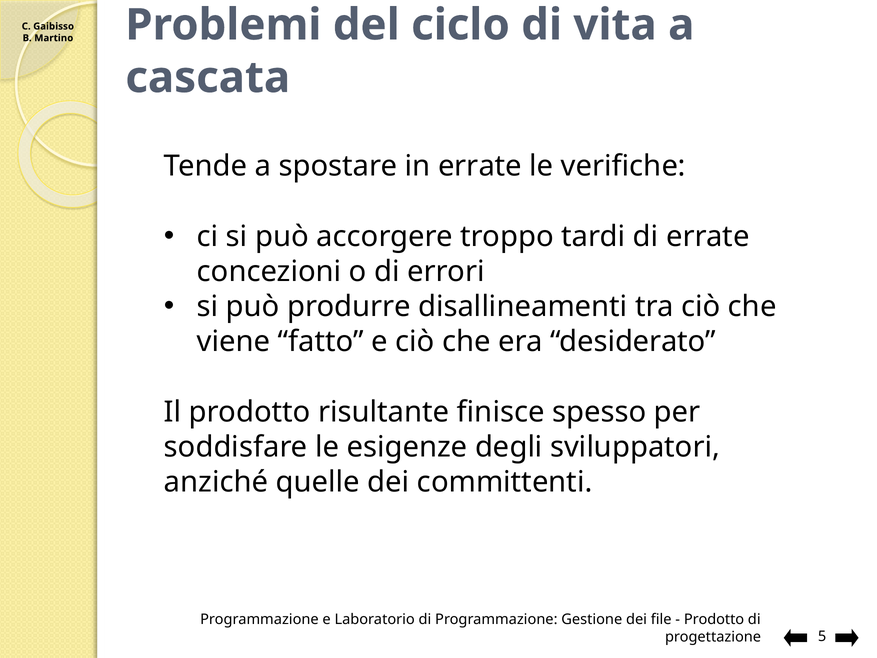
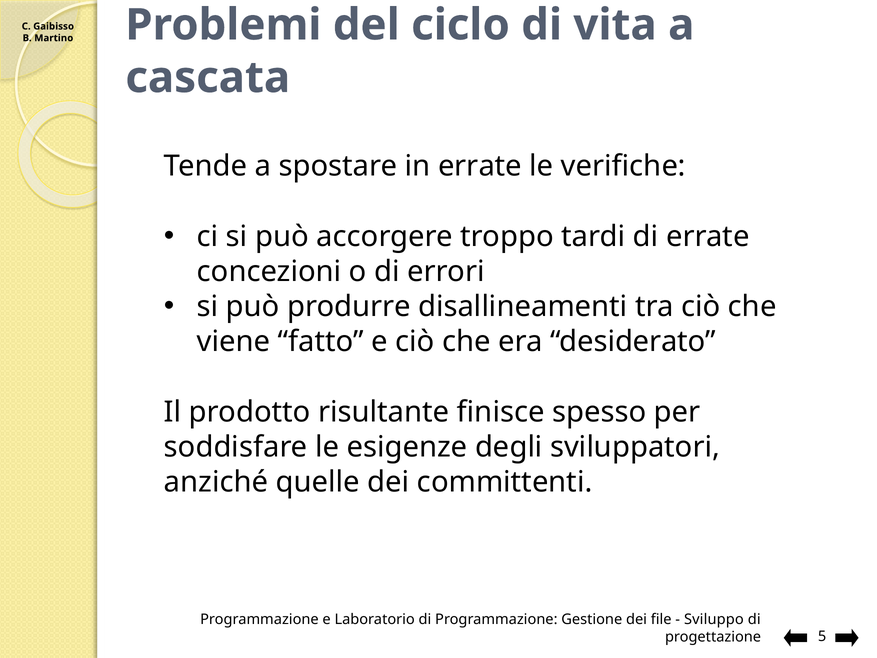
Prodotto at (714, 619): Prodotto -> Sviluppo
